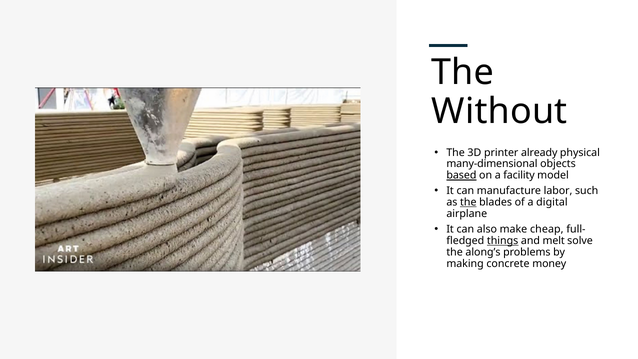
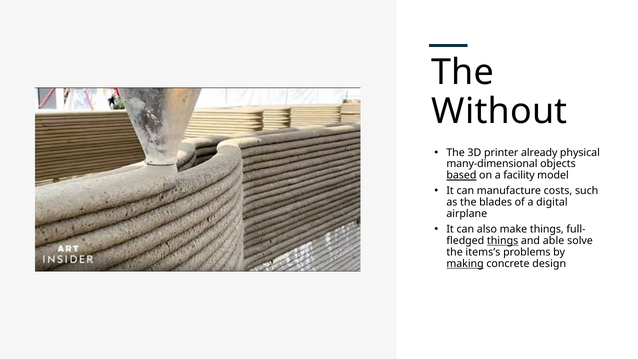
labor: labor -> costs
the at (468, 202) underline: present -> none
make cheap: cheap -> things
melt: melt -> able
along’s: along’s -> items’s
making underline: none -> present
money: money -> design
